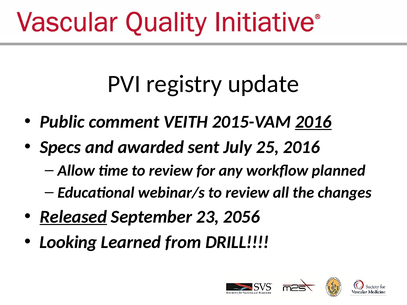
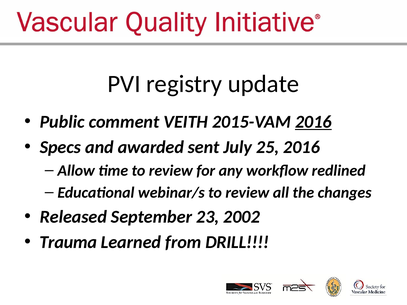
planned: planned -> redlined
Released underline: present -> none
2056: 2056 -> 2002
Looking: Looking -> Trauma
